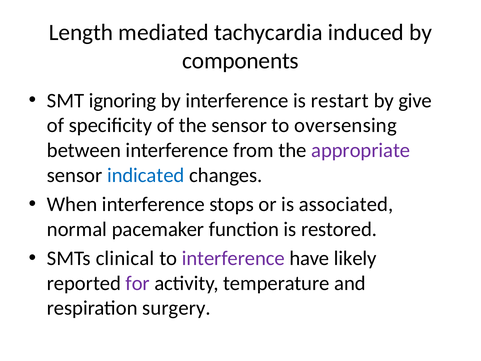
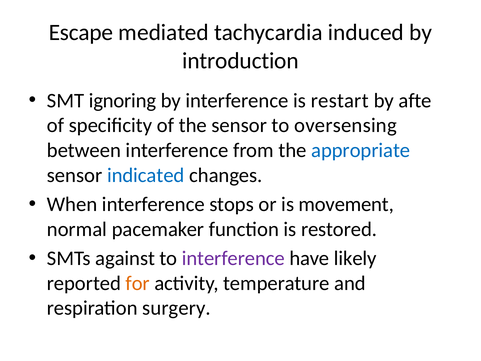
Length: Length -> Escape
components: components -> introduction
give: give -> afte
appropriate colour: purple -> blue
associated: associated -> movement
clinical: clinical -> against
for colour: purple -> orange
